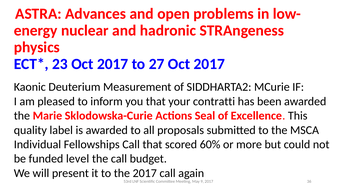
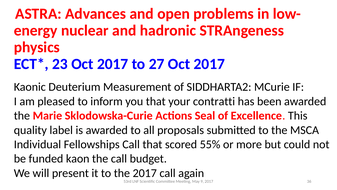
60%: 60% -> 55%
level: level -> kaon
